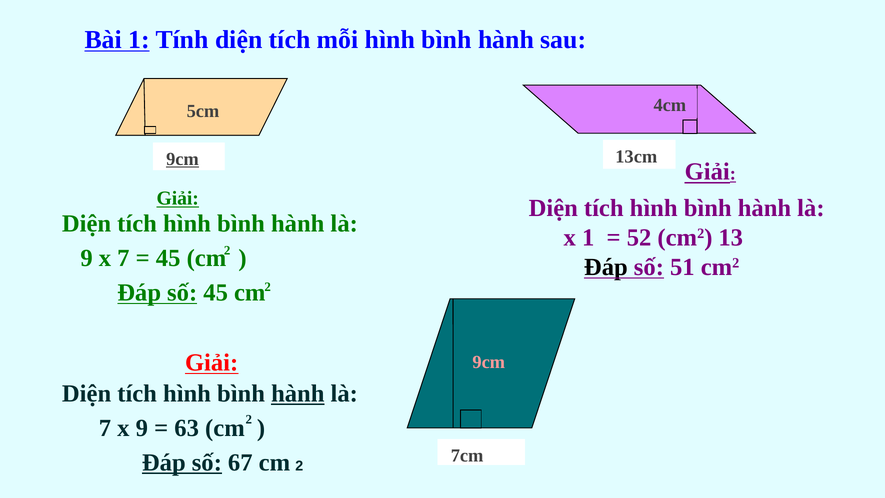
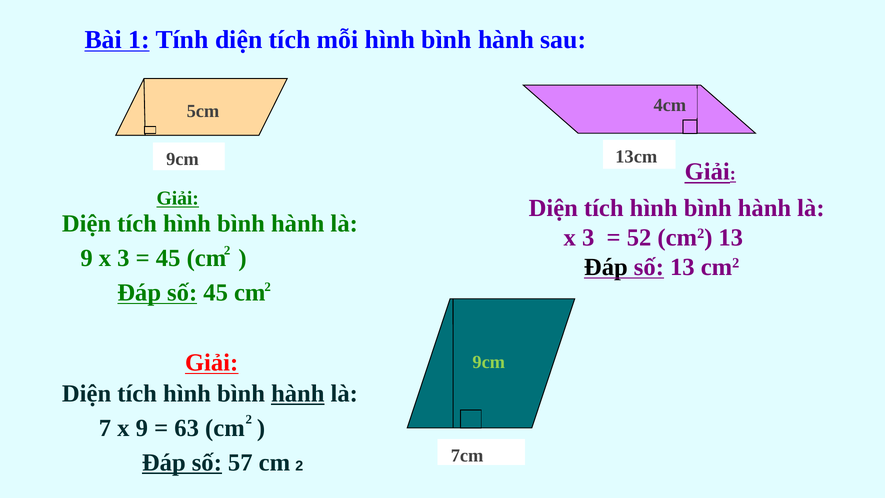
9cm at (183, 159) underline: present -> none
1 at (588, 238): 1 -> 3
9 x 7: 7 -> 3
số 51: 51 -> 13
9cm at (489, 362) colour: pink -> light green
67: 67 -> 57
